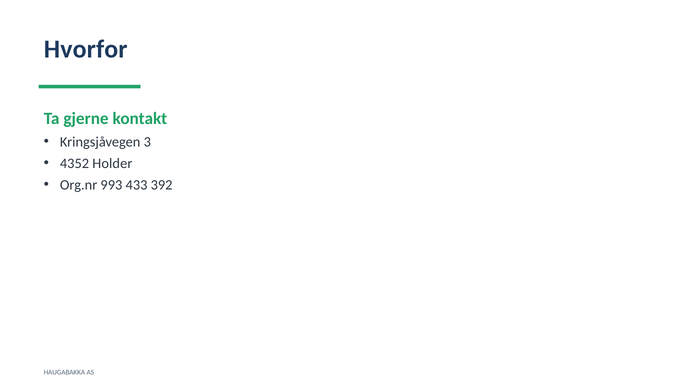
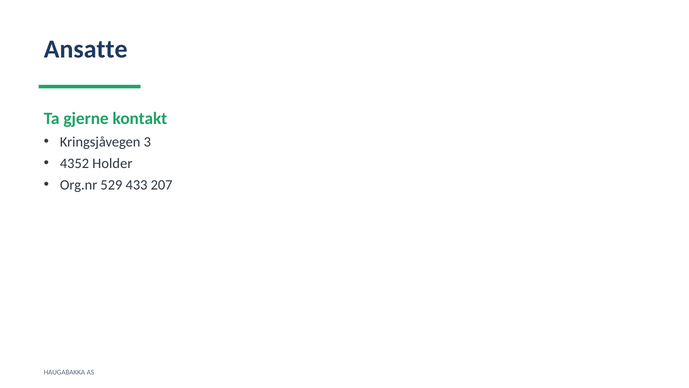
Hvorfor: Hvorfor -> Ansatte
993: 993 -> 529
392: 392 -> 207
